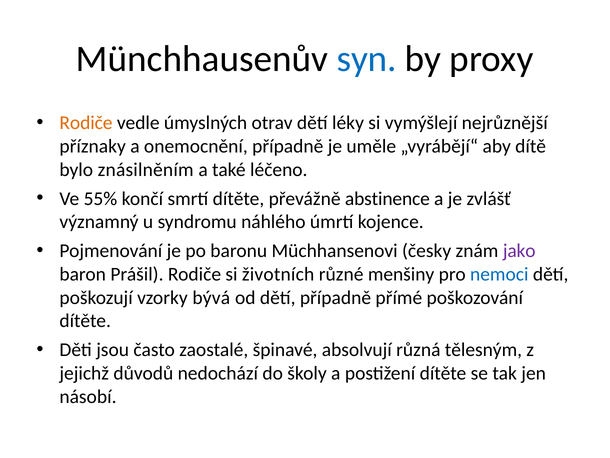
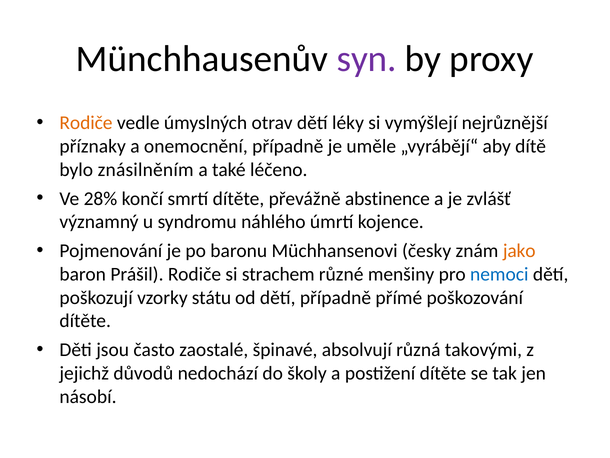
syn colour: blue -> purple
55%: 55% -> 28%
jako colour: purple -> orange
životních: životních -> strachem
bývá: bývá -> státu
tělesným: tělesným -> takovými
